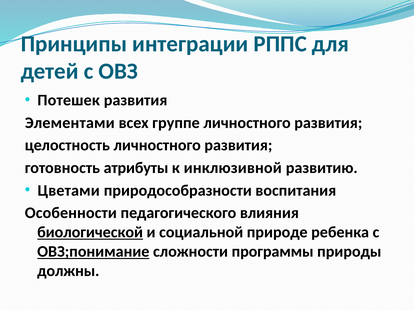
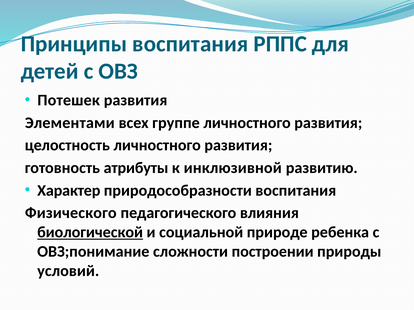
Принципы интеграции: интеграции -> воспитания
Цветами: Цветами -> Характер
Особенности: Особенности -> Физического
ОВЗ;понимание underline: present -> none
программы: программы -> построении
должны: должны -> условий
